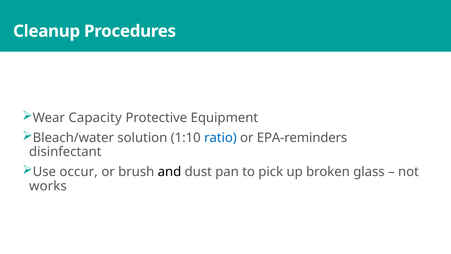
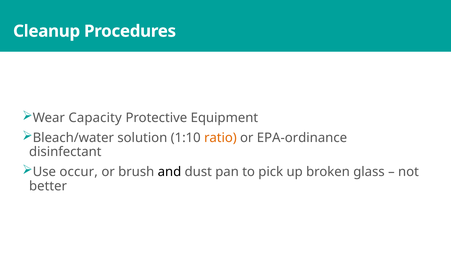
ratio colour: blue -> orange
EPA-reminders: EPA-reminders -> EPA-ordinance
works: works -> better
